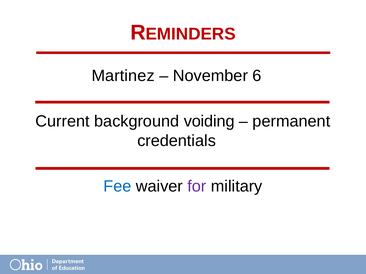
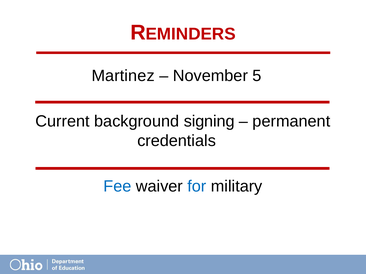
6: 6 -> 5
voiding: voiding -> signing
for colour: purple -> blue
